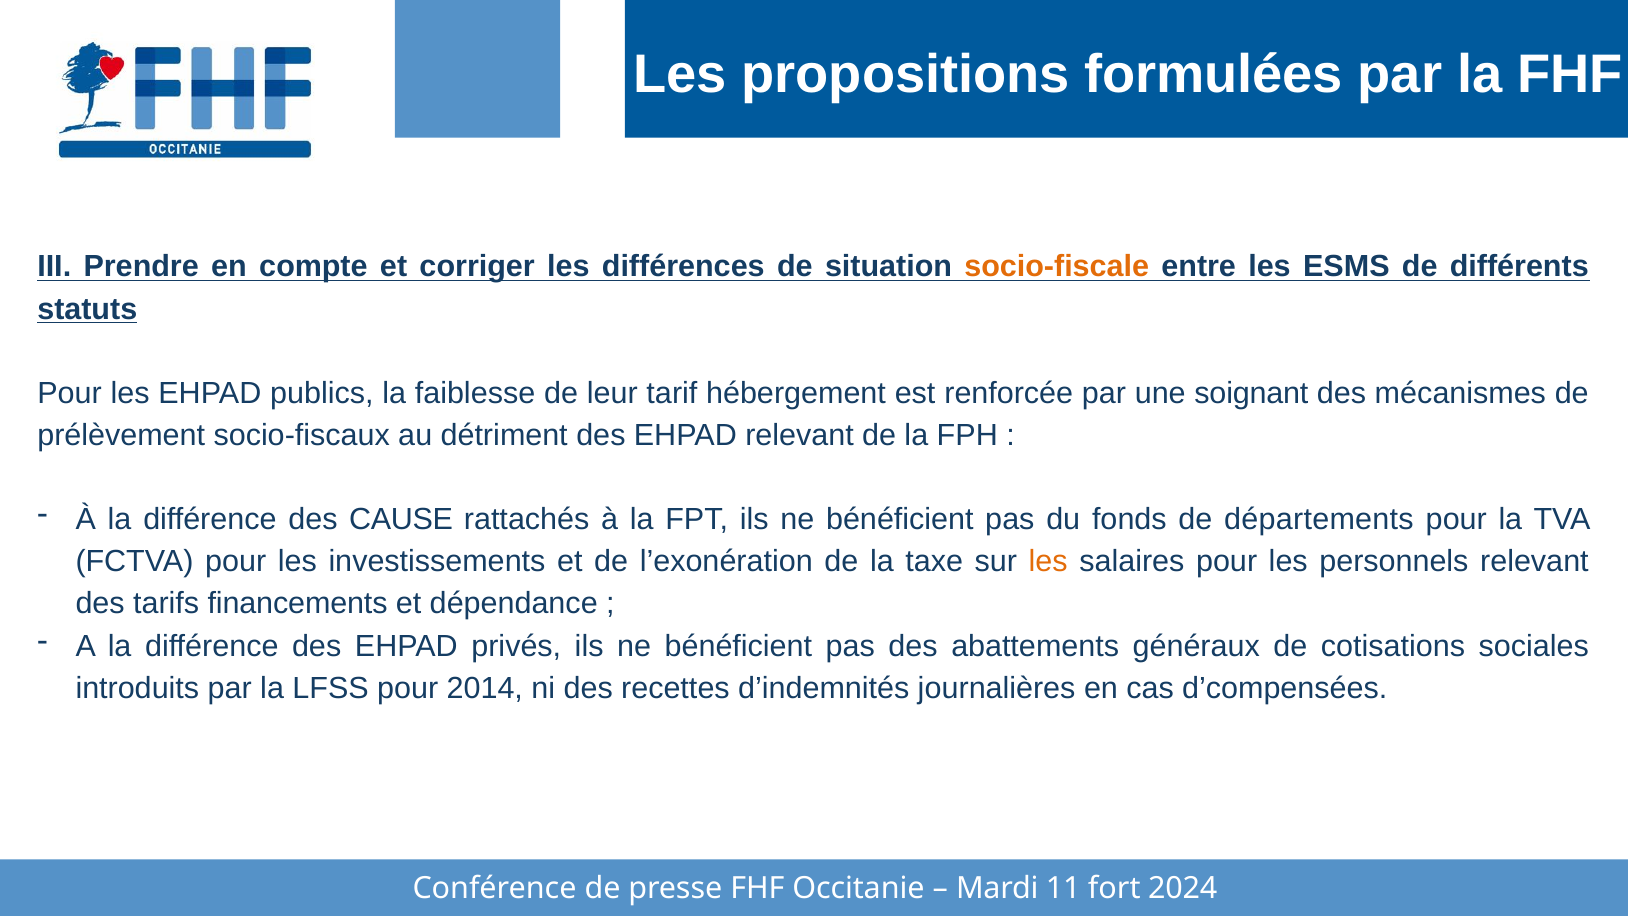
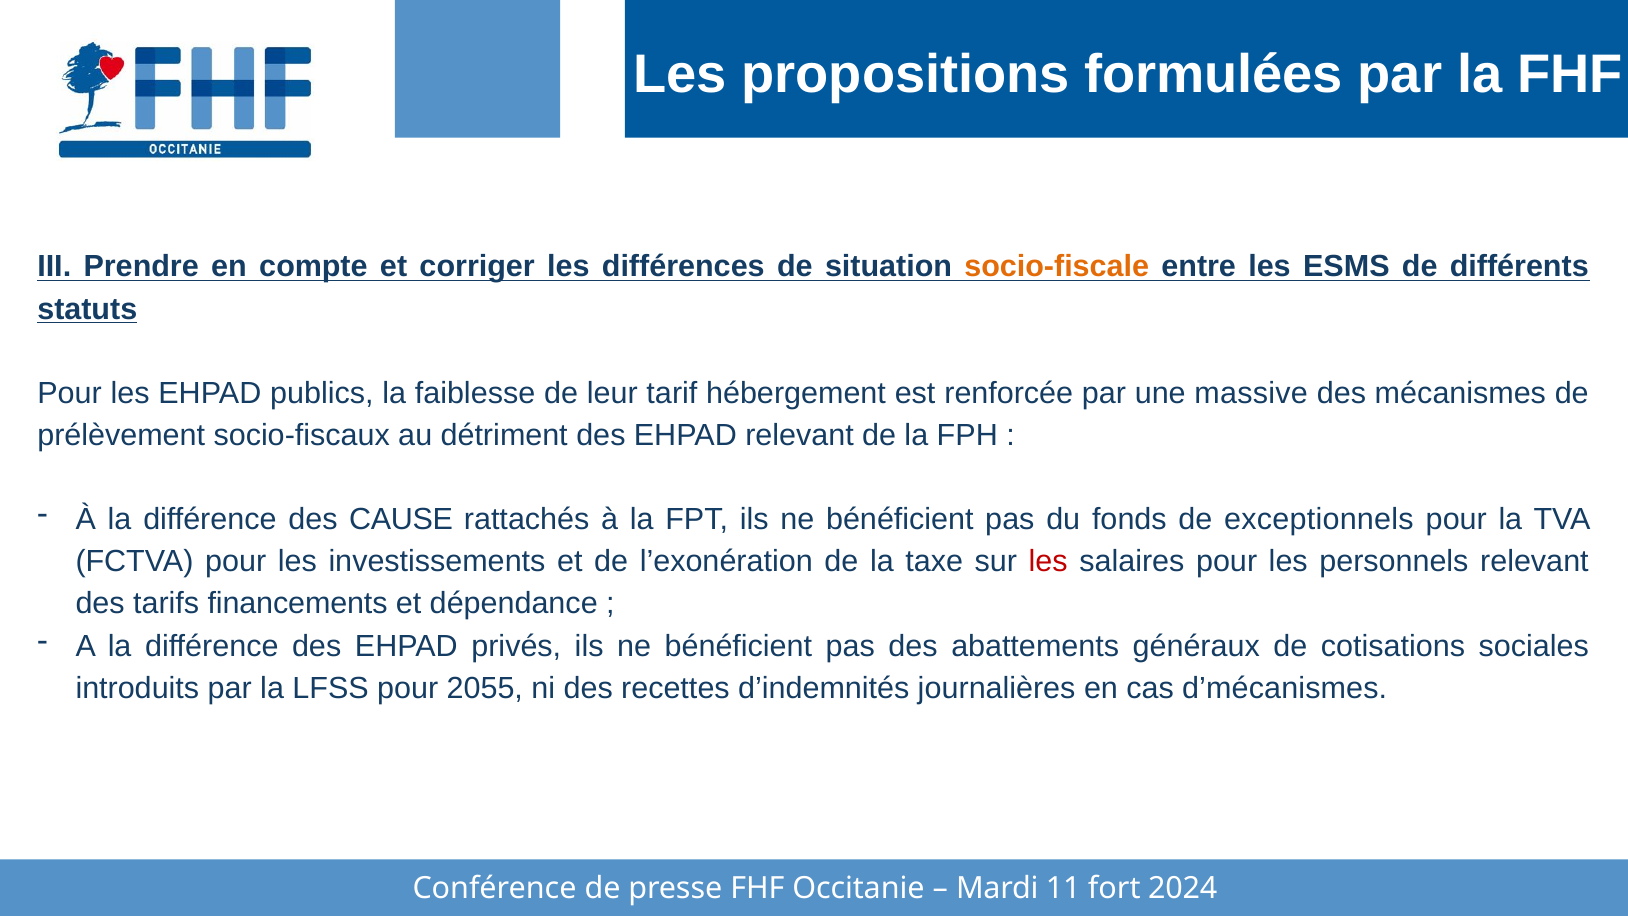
soignant: soignant -> massive
départements: départements -> exceptionnels
les at (1048, 562) colour: orange -> red
2014: 2014 -> 2055
d’compensées: d’compensées -> d’mécanismes
